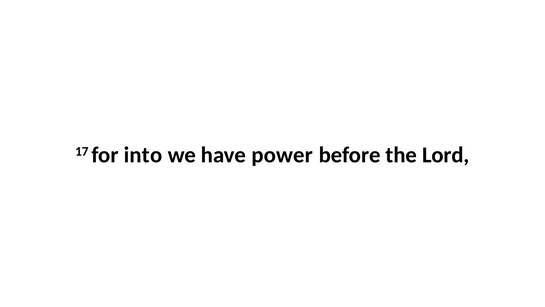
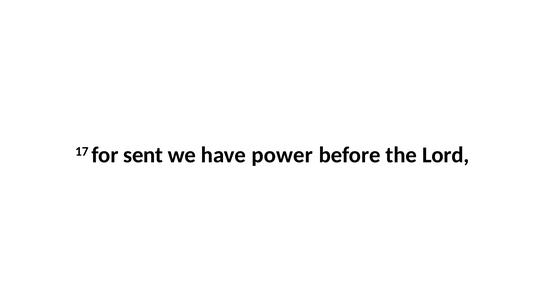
into: into -> sent
